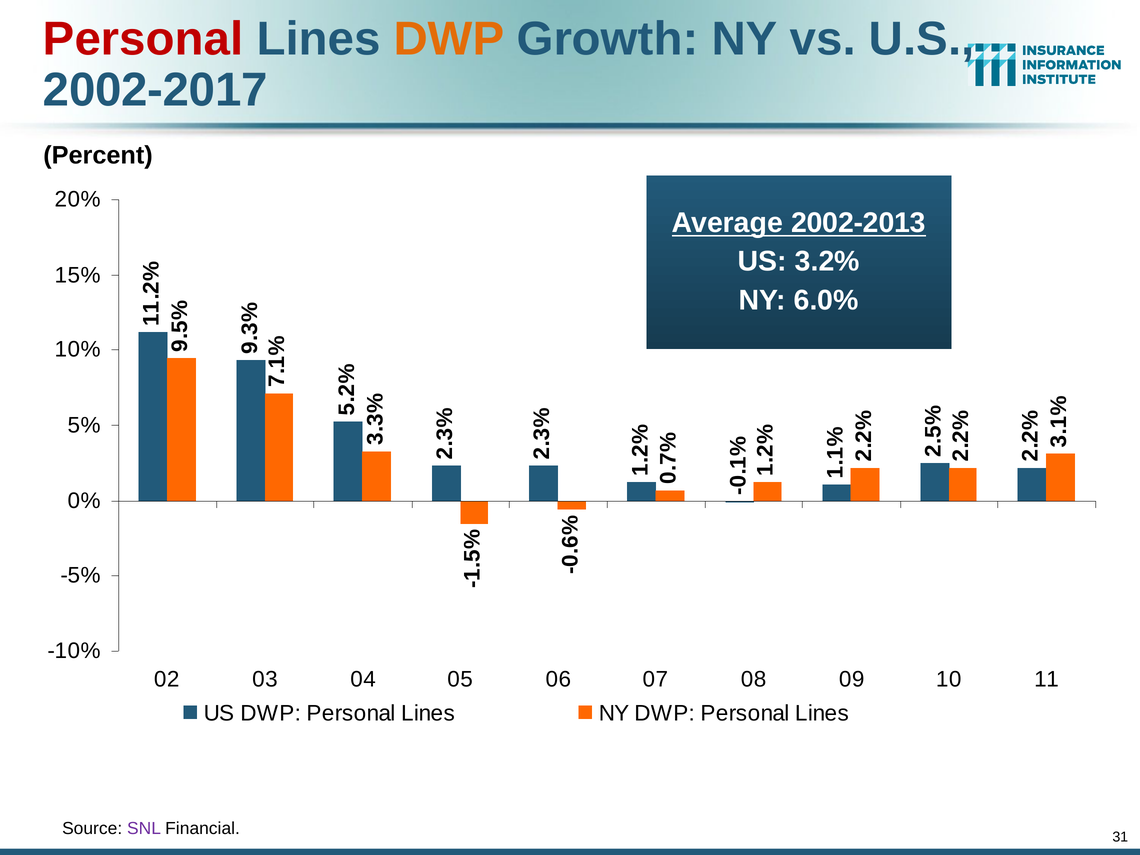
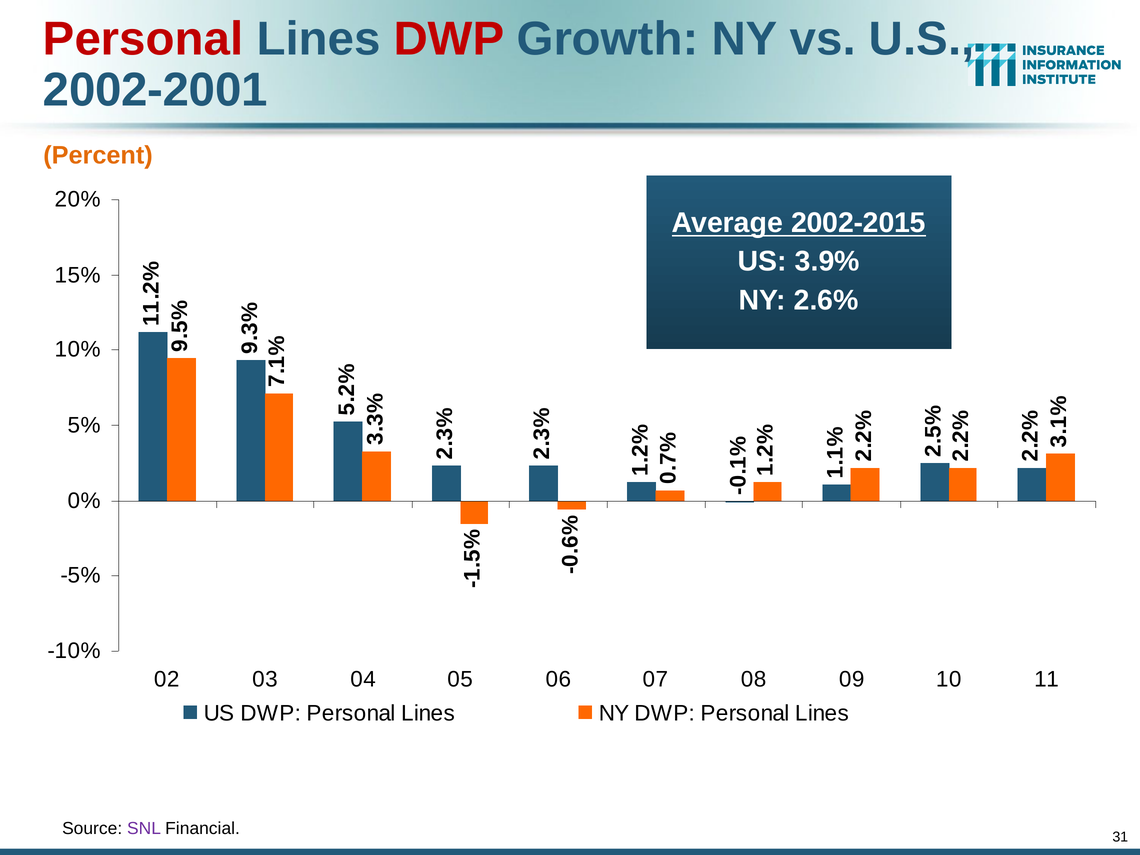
DWP at (449, 39) colour: orange -> red
2002-2017: 2002-2017 -> 2002-2001
Percent colour: black -> orange
2002-2013: 2002-2013 -> 2002-2015
3.2%: 3.2% -> 3.9%
6.0%: 6.0% -> 2.6%
